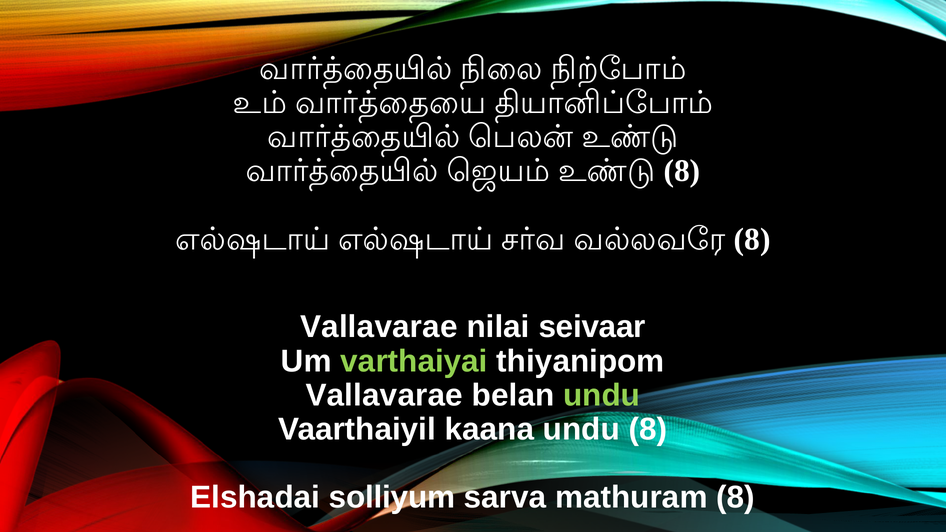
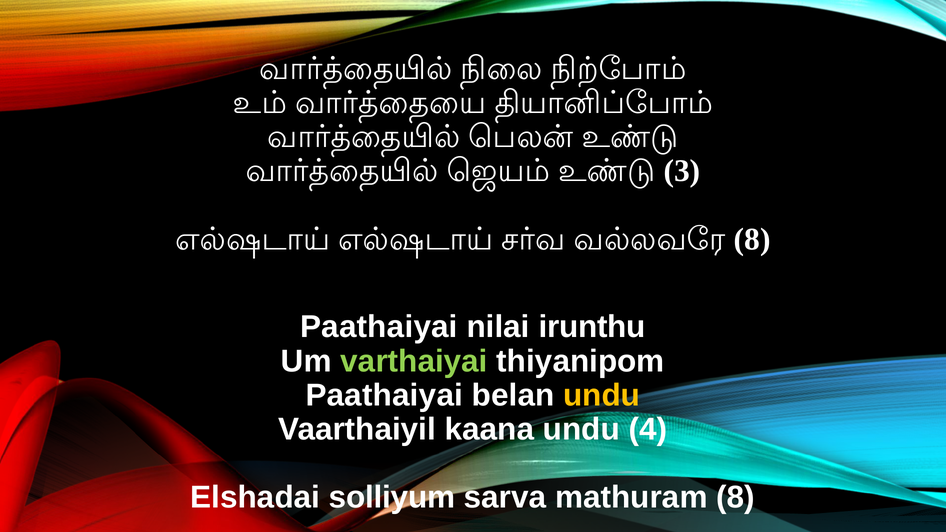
8 at (682, 171): 8 -> 3
Vallavarae at (379, 327): Vallavarae -> Paathaiyai
seivaar: seivaar -> irunthu
Vallavarae at (384, 395): Vallavarae -> Paathaiyai
undu at (602, 395) colour: light green -> yellow
undu 8: 8 -> 4
